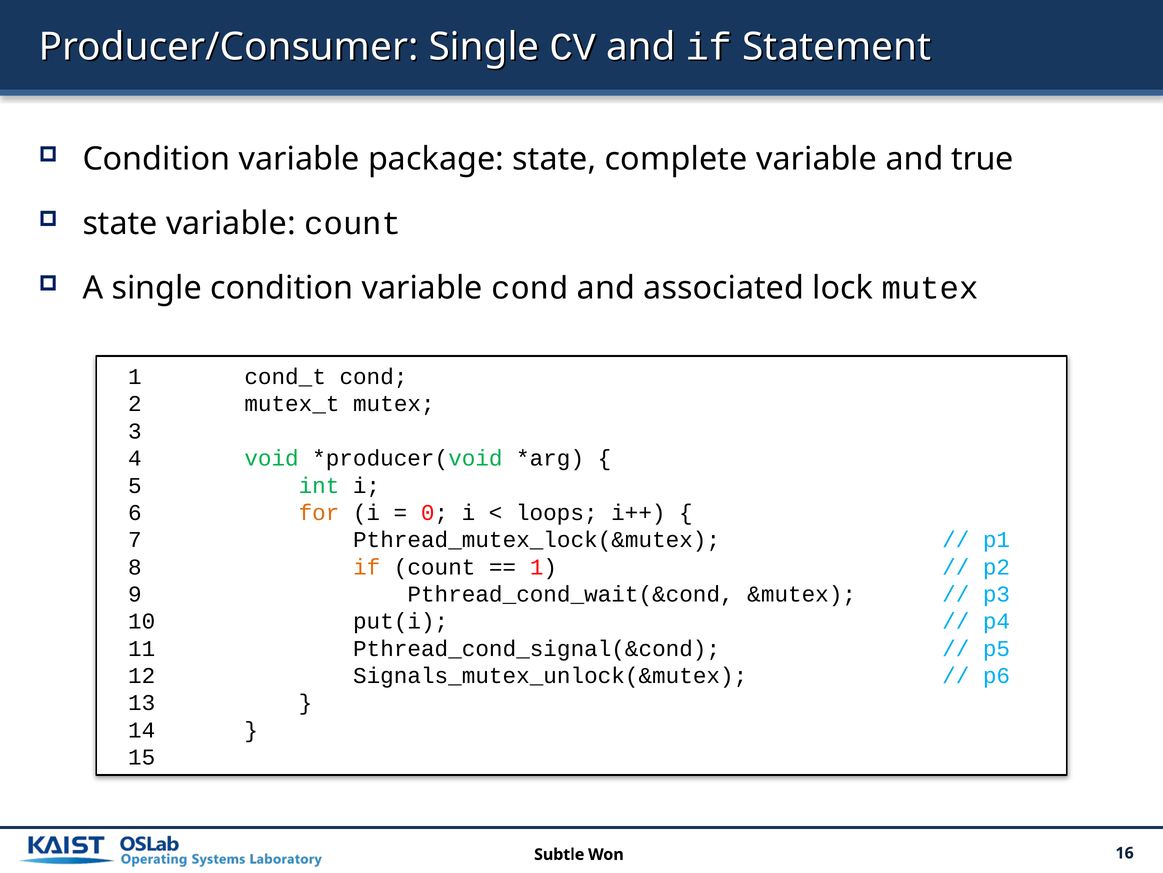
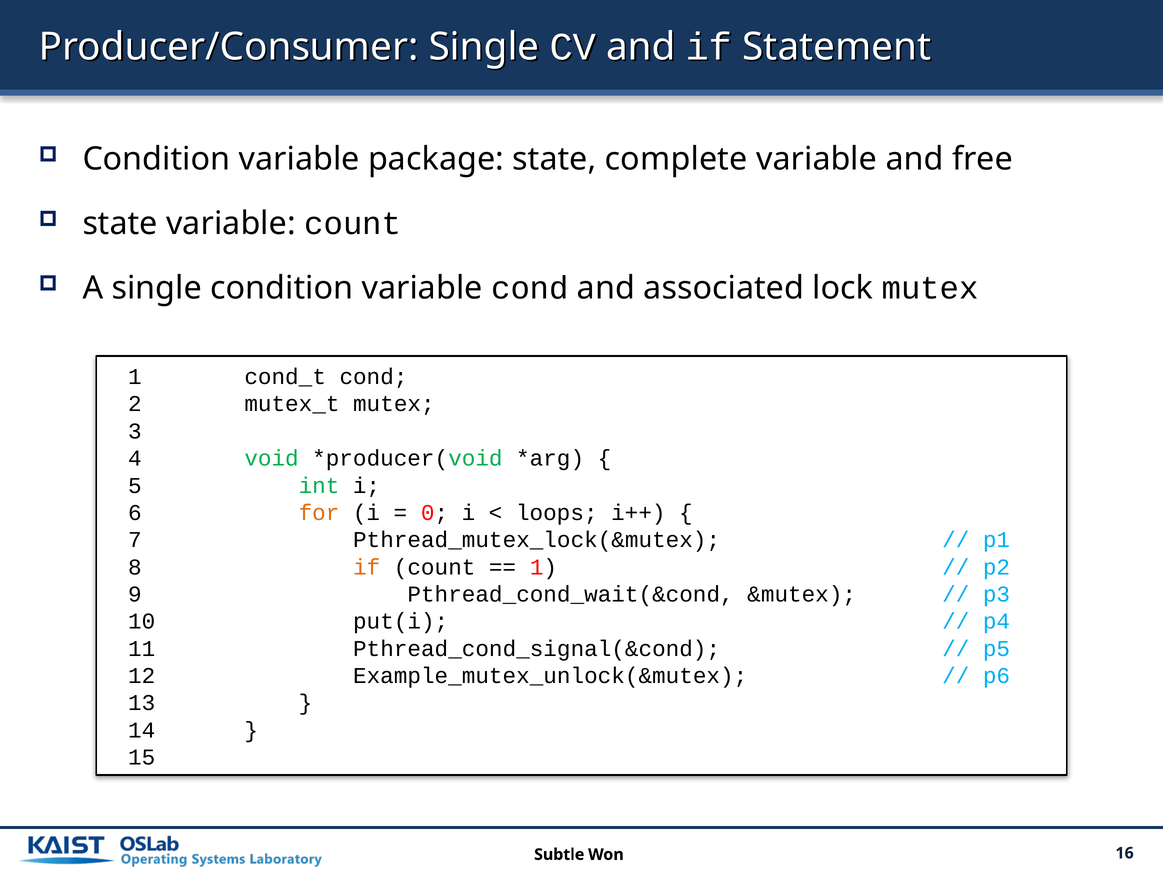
true: true -> free
Signals_mutex_unlock(&mutex: Signals_mutex_unlock(&mutex -> Example_mutex_unlock(&mutex
